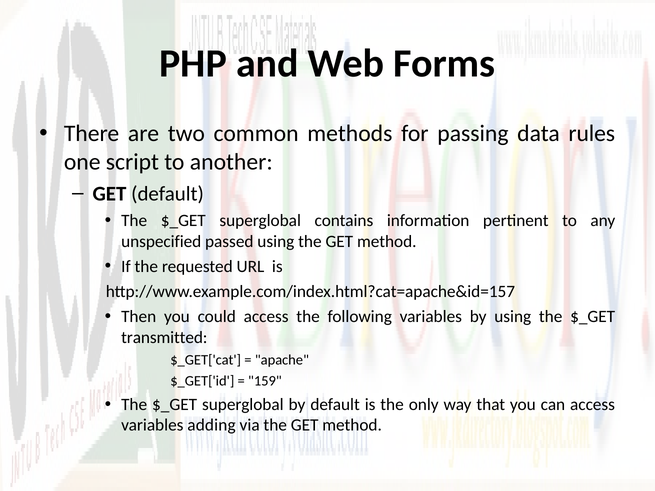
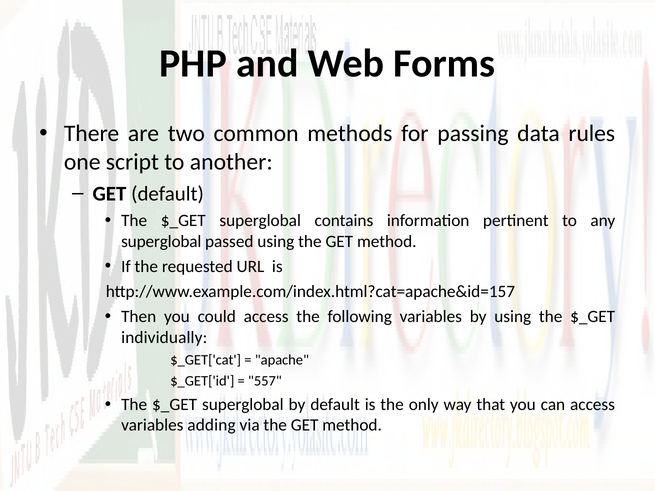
unspecified at (161, 241): unspecified -> superglobal
transmitted: transmitted -> individually
159: 159 -> 557
